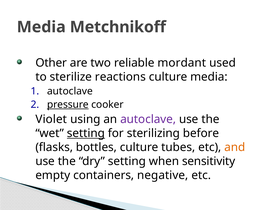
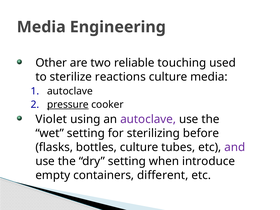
Metchnikoff: Metchnikoff -> Engineering
mordant: mordant -> touching
setting at (86, 133) underline: present -> none
and colour: orange -> purple
sensitivity: sensitivity -> introduce
negative: negative -> different
